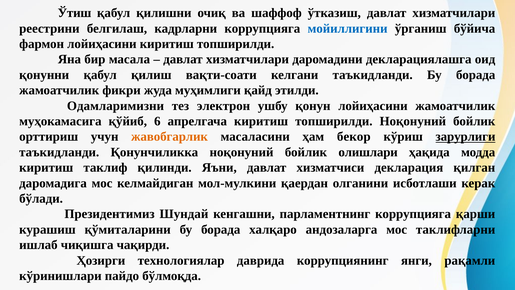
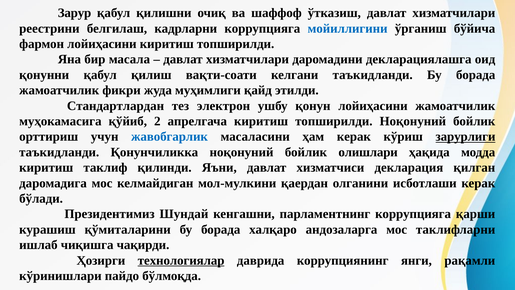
Ўтиш: Ўтиш -> Зарур
Одамларимизни: Одамларимизни -> Стандартлардан
6: 6 -> 2
жавобгарлик colour: orange -> blue
ҳам бекор: бекор -> керак
технологиялар underline: none -> present
